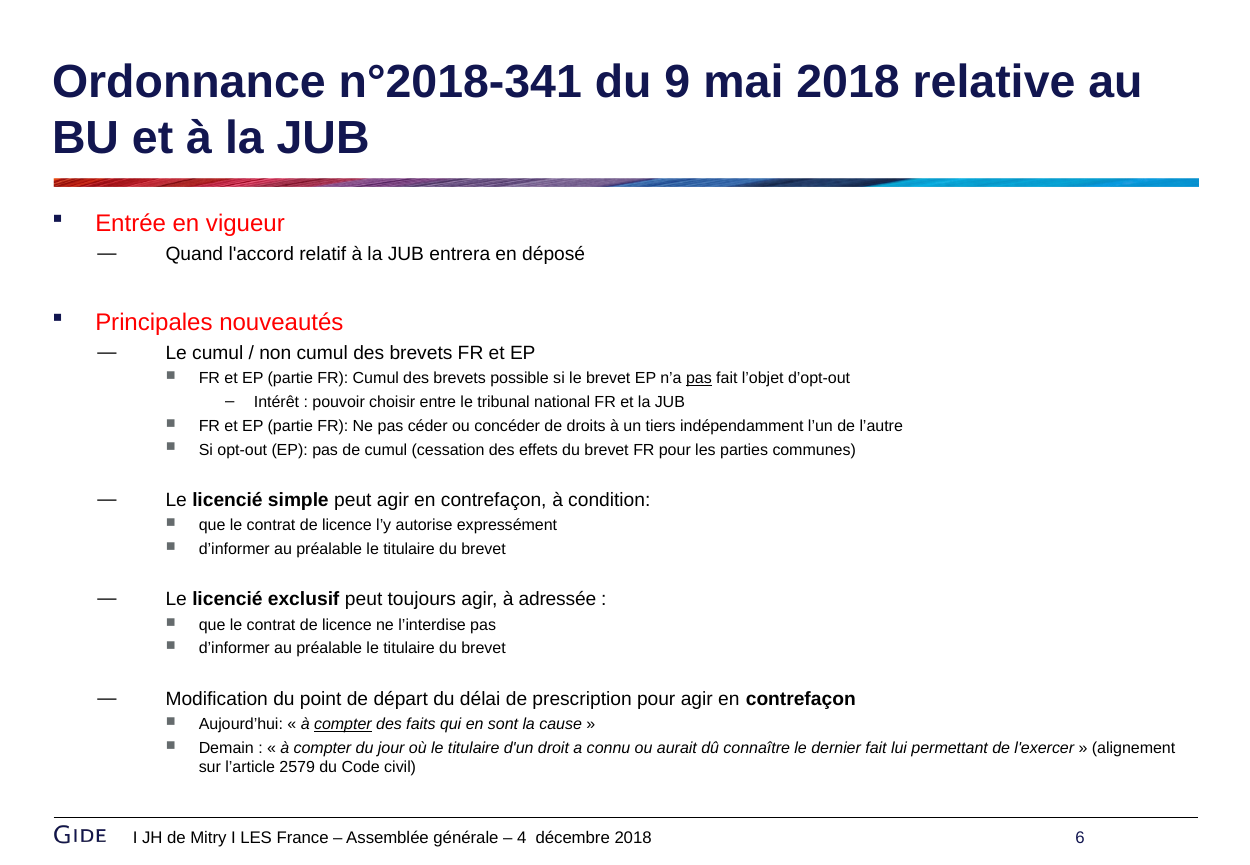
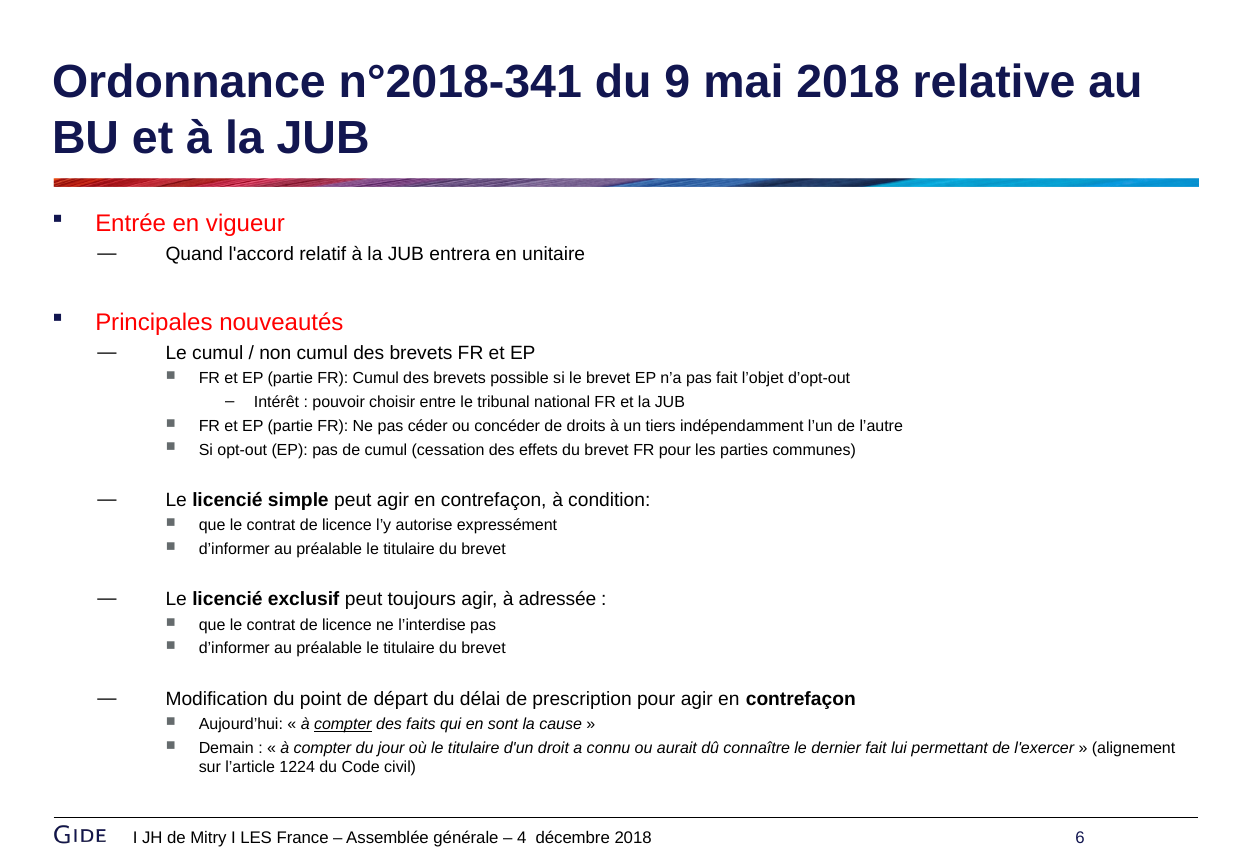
déposé: déposé -> unitaire
pas at (699, 379) underline: present -> none
2579: 2579 -> 1224
